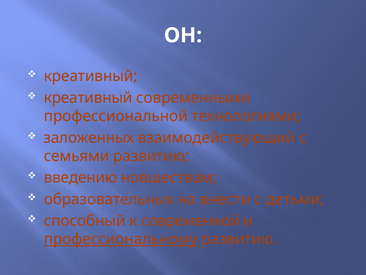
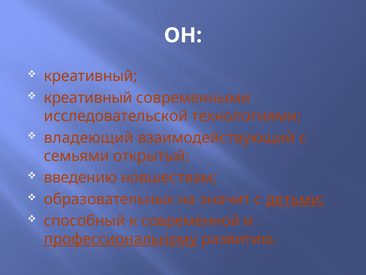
профессиональной: профессиональной -> исследовательской
заложенных: заложенных -> владеющий
семьями развитию: развитию -> открытый
внести: внести -> значит
детьми underline: none -> present
